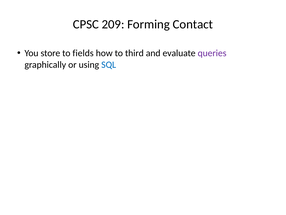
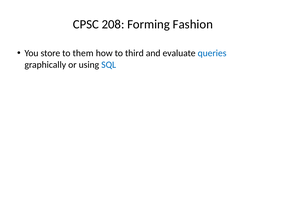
209: 209 -> 208
Contact: Contact -> Fashion
fields: fields -> them
queries colour: purple -> blue
